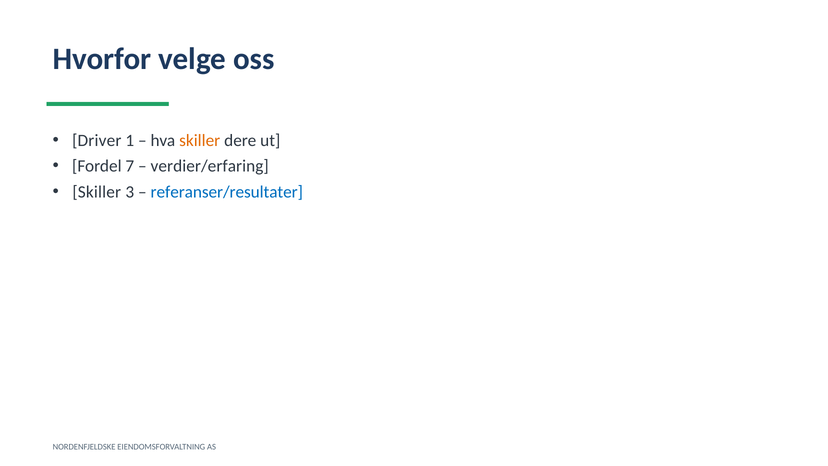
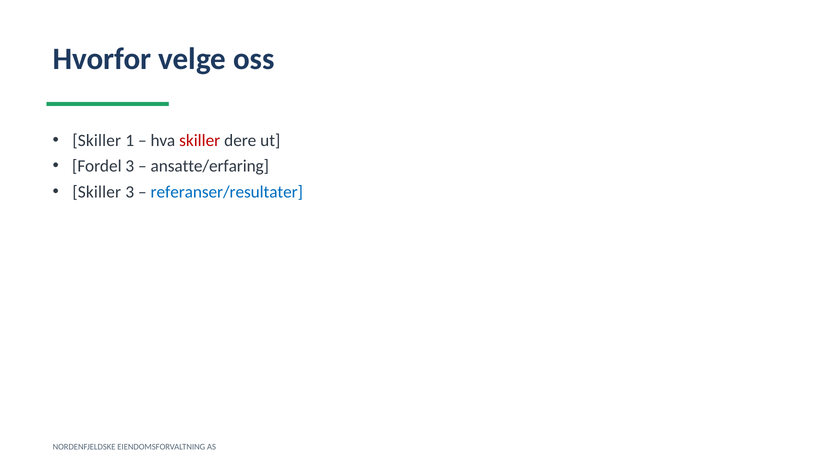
Driver at (97, 140): Driver -> Skiller
skiller at (200, 140) colour: orange -> red
Fordel 7: 7 -> 3
verdier/erfaring: verdier/erfaring -> ansatte/erfaring
